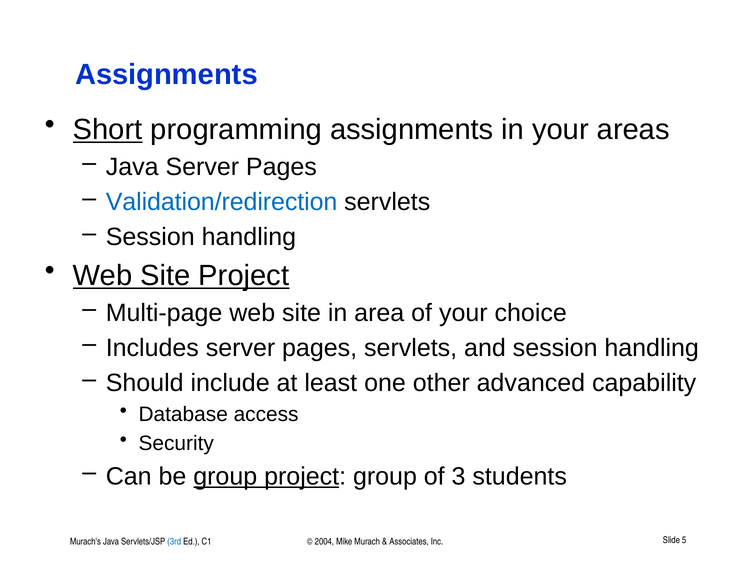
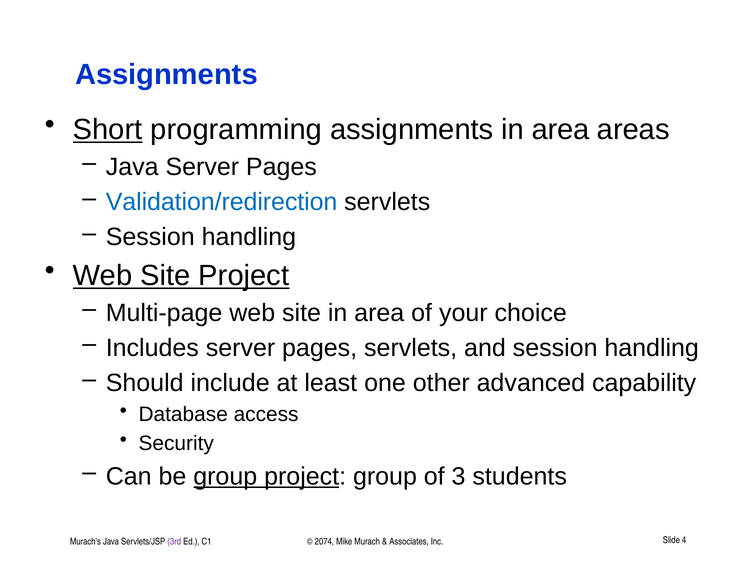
assignments in your: your -> area
3rd colour: blue -> purple
2004: 2004 -> 2074
5: 5 -> 4
